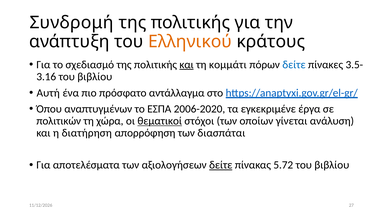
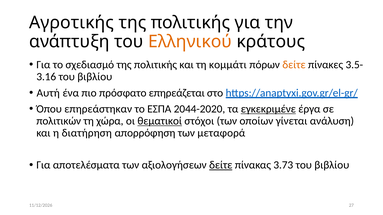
Συνδρομή: Συνδρομή -> Αγροτικής
και at (187, 65) underline: present -> none
δείτε at (294, 65) colour: blue -> orange
αντάλλαγμα: αντάλλαγμα -> επηρεάζεται
αναπτυγμένων: αναπτυγμένων -> επηρεάστηκαν
2006-2020: 2006-2020 -> 2044-2020
εγκεκριμένε underline: none -> present
διασπάται: διασπάται -> μεταφορά
5.72: 5.72 -> 3.73
